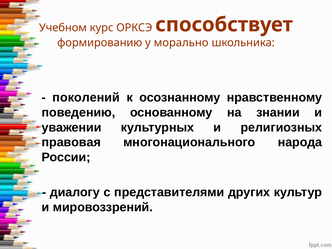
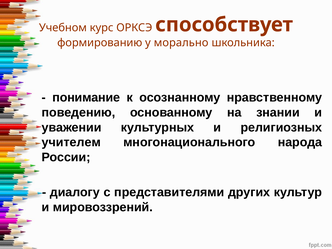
поколений: поколений -> понимание
правовая: правовая -> учителем
